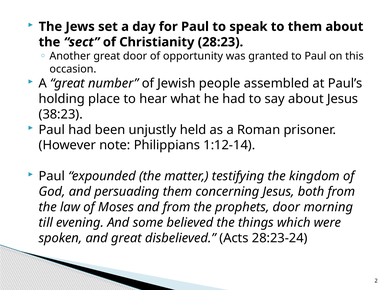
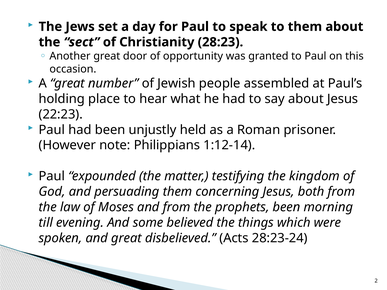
38:23: 38:23 -> 22:23
prophets door: door -> been
